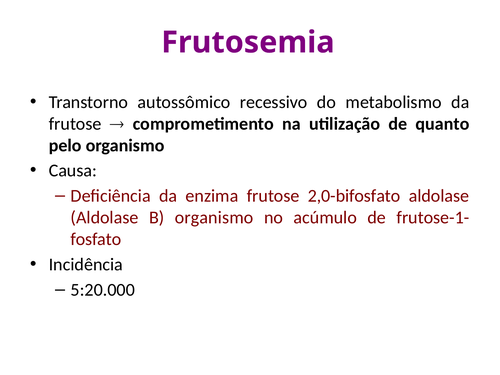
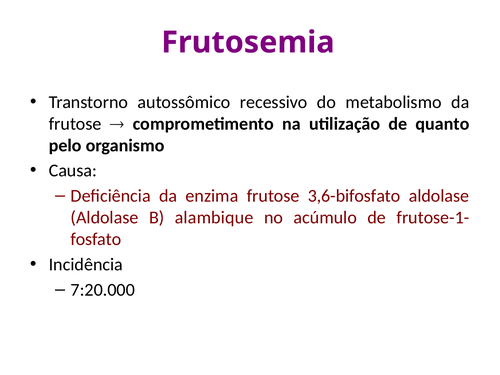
2,0-bifosfato: 2,0-bifosfato -> 3,6-bifosfato
B organismo: organismo -> alambique
5:20.000: 5:20.000 -> 7:20.000
